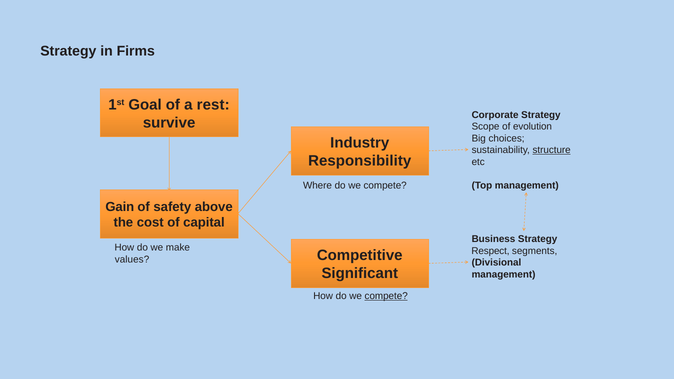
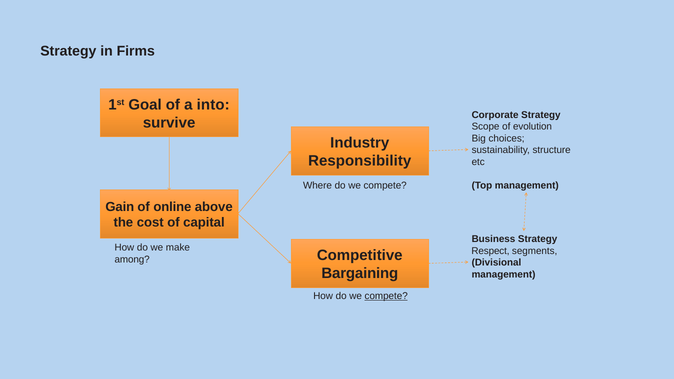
rest: rest -> into
structure underline: present -> none
safety: safety -> online
values: values -> among
Significant: Significant -> Bargaining
